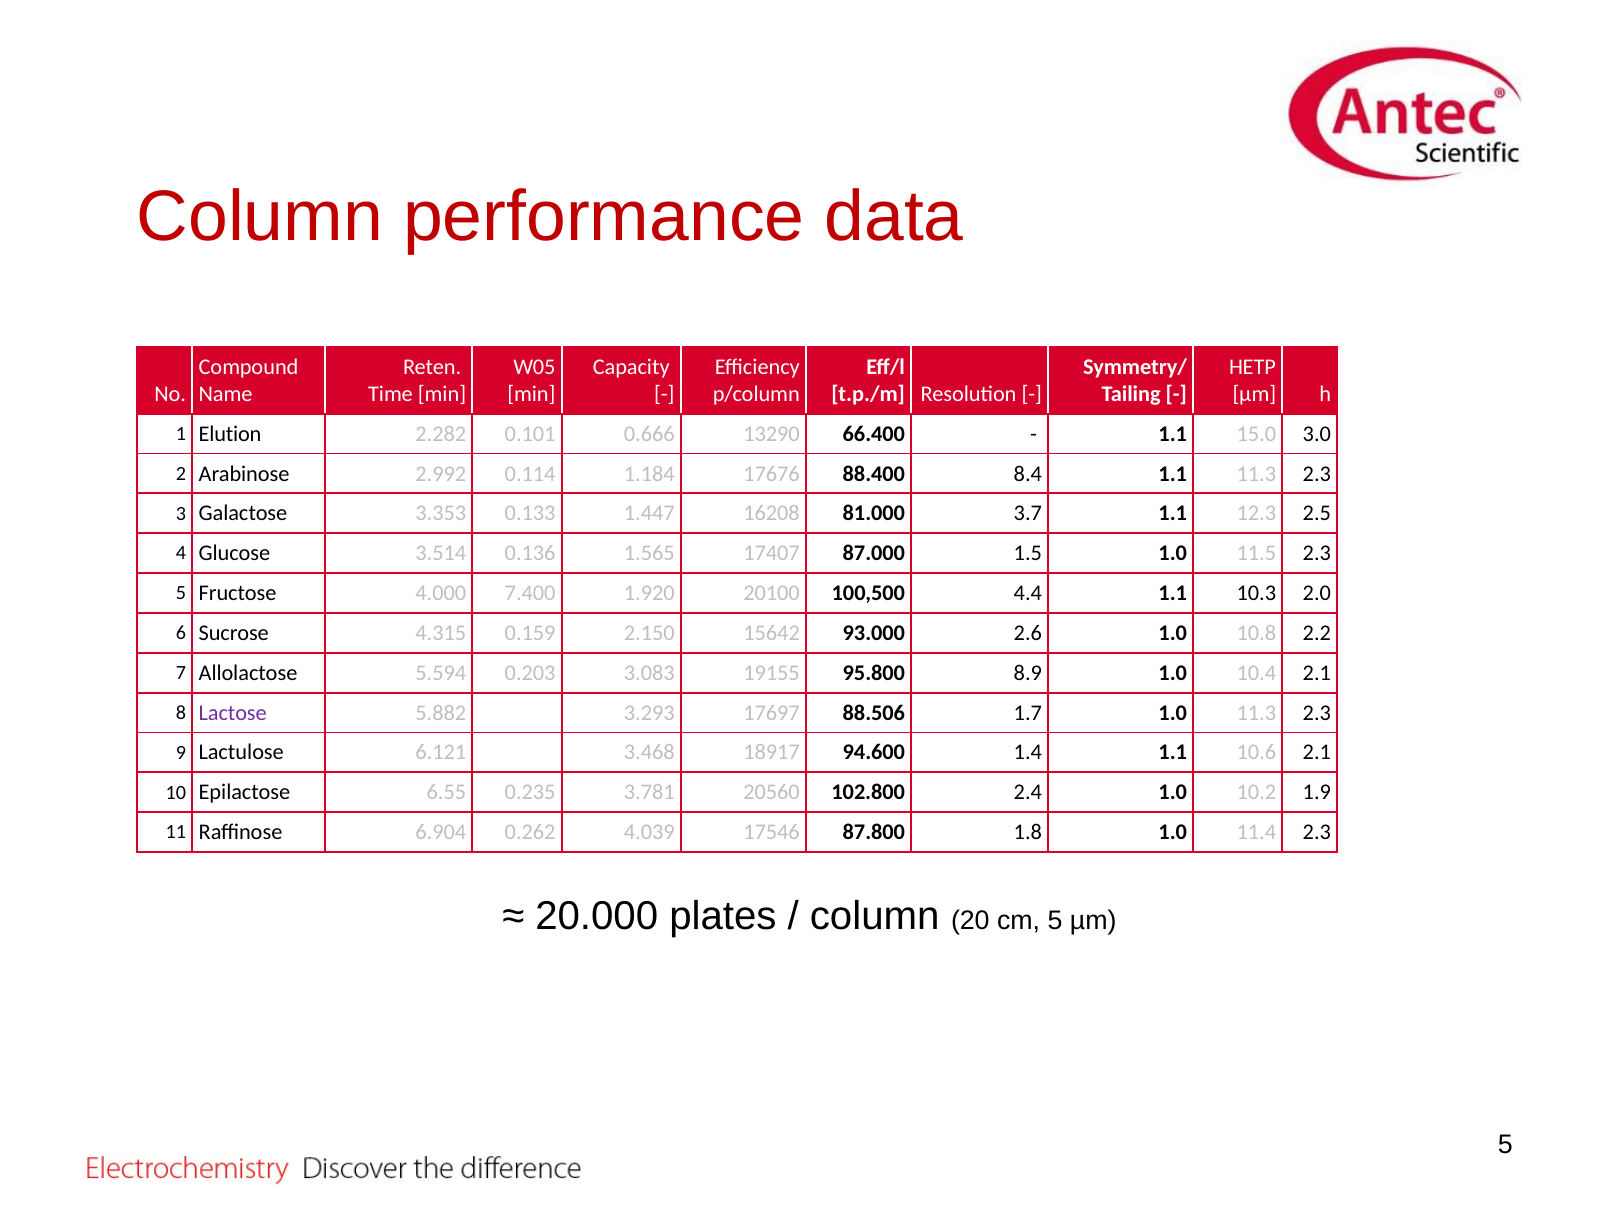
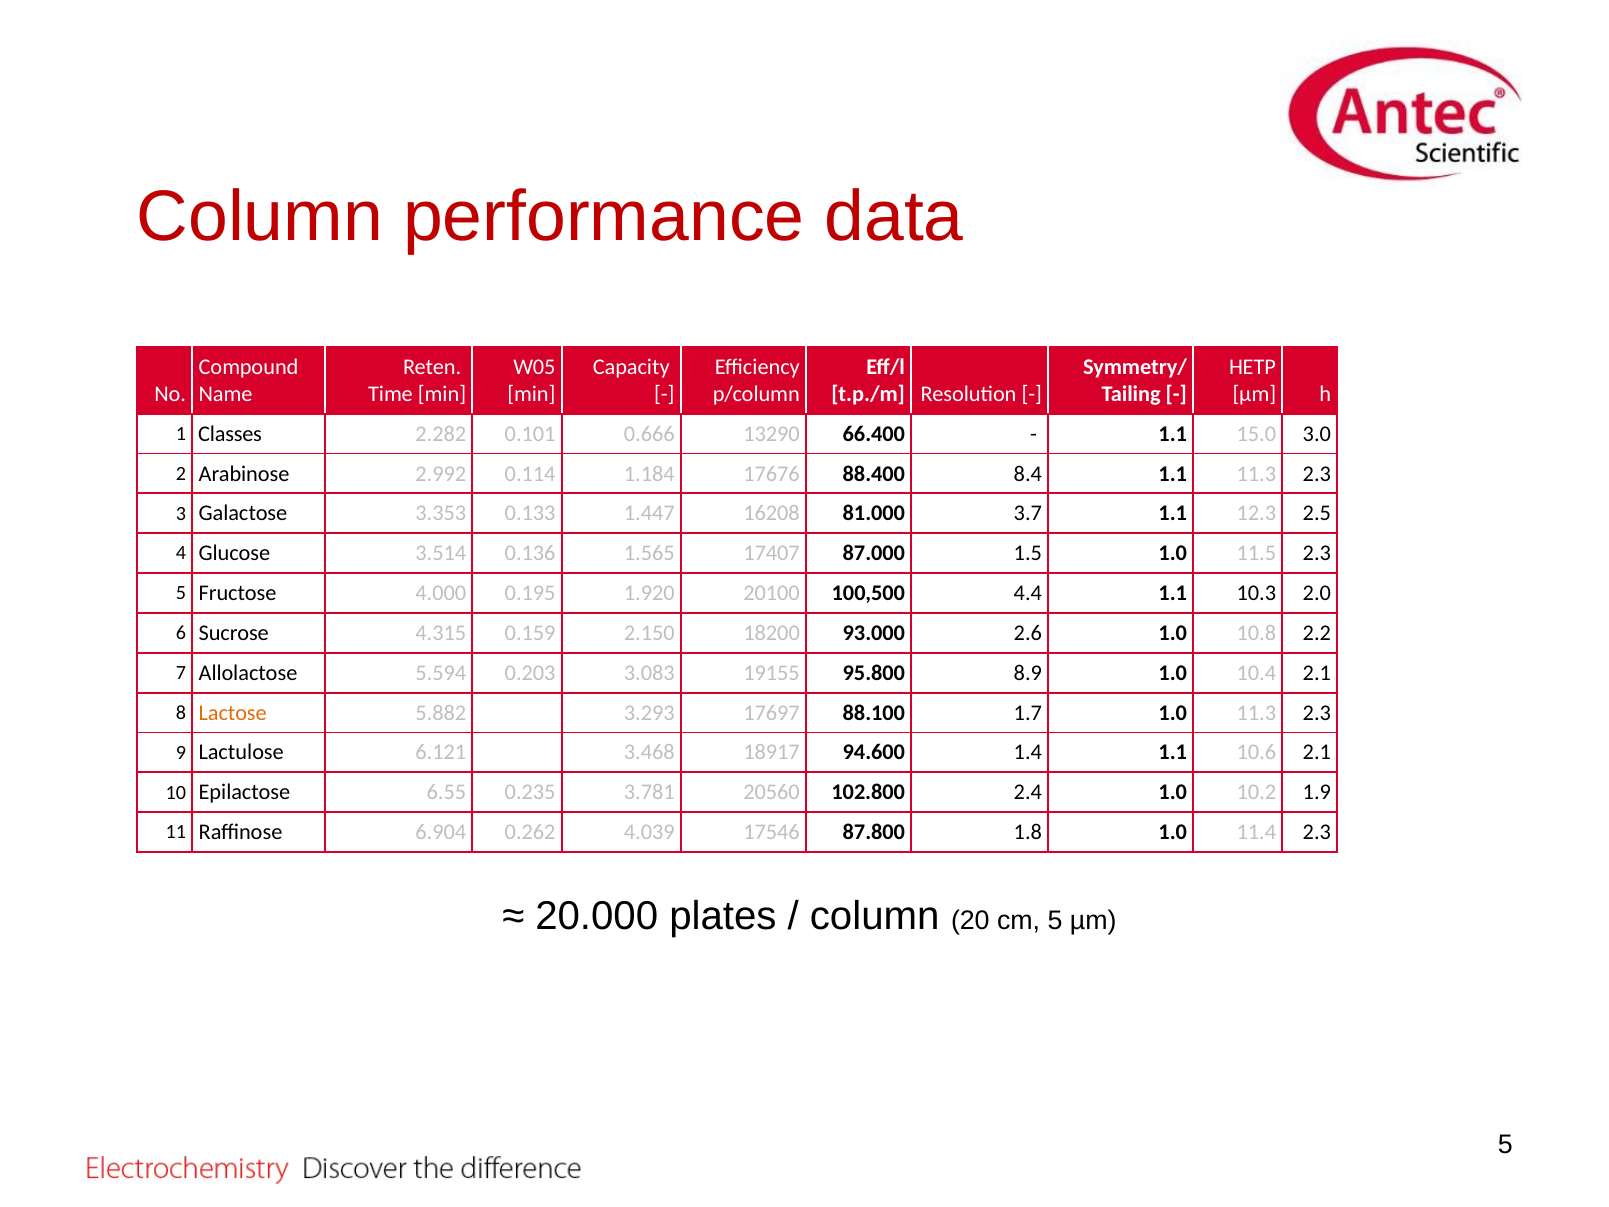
Elution: Elution -> Classes
7.400: 7.400 -> 0.195
15642: 15642 -> 18200
Lactose colour: purple -> orange
88.506: 88.506 -> 88.100
